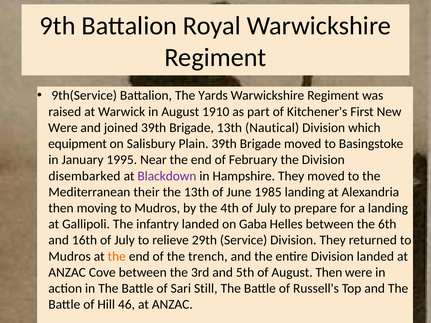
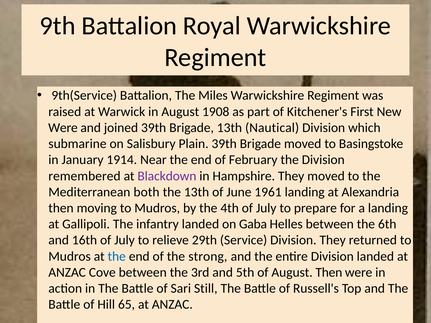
Yards: Yards -> Miles
1910: 1910 -> 1908
equipment: equipment -> submarine
1995: 1995 -> 1914
disembarked: disembarked -> remembered
their: their -> both
1985: 1985 -> 1961
the at (117, 256) colour: orange -> blue
trench: trench -> strong
46: 46 -> 65
